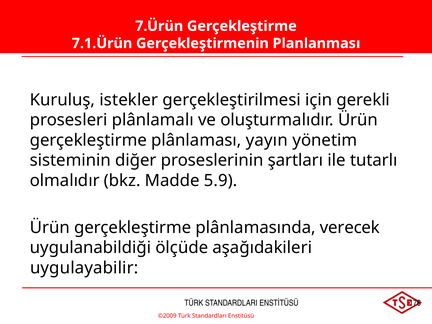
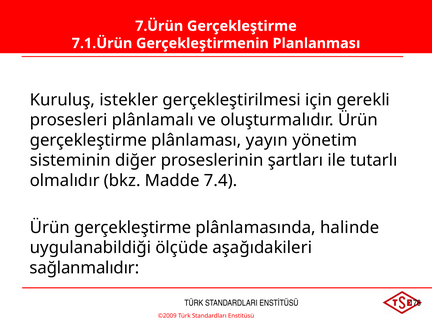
5.9: 5.9 -> 7.4
verecek: verecek -> halinde
uygulayabilir: uygulayabilir -> sağlanmalıdır
